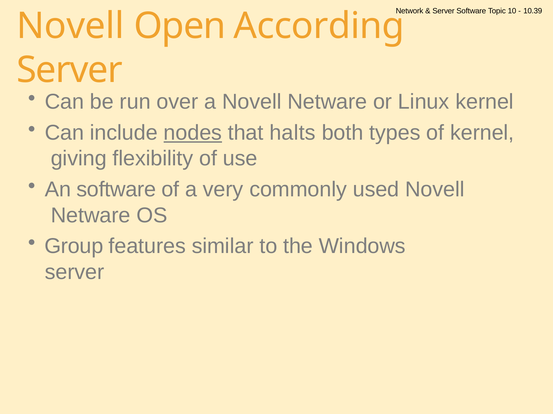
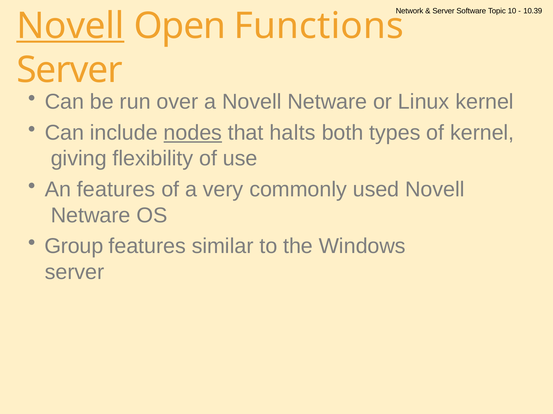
Novell at (70, 26) underline: none -> present
According: According -> Functions
An software: software -> features
